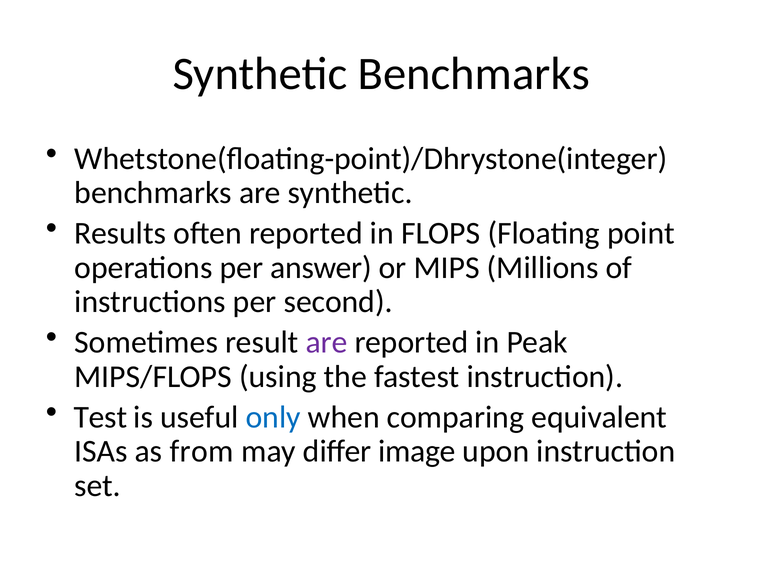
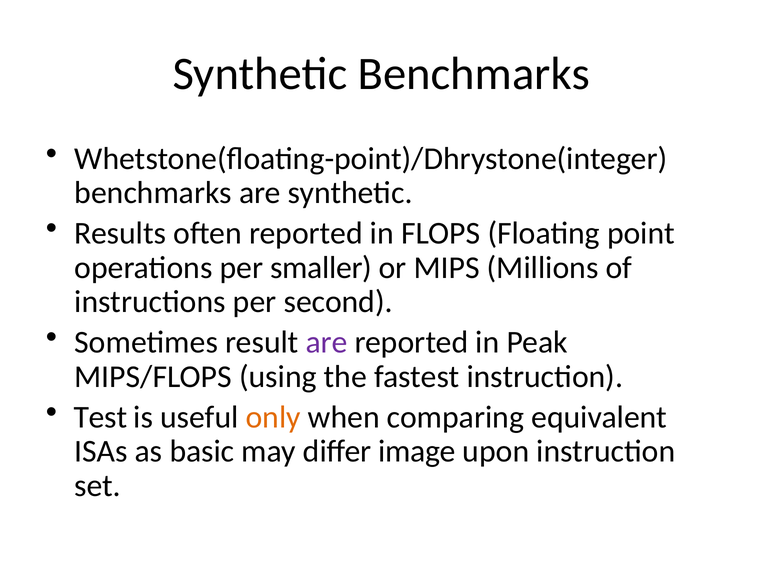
answer: answer -> smaller
only colour: blue -> orange
from: from -> basic
